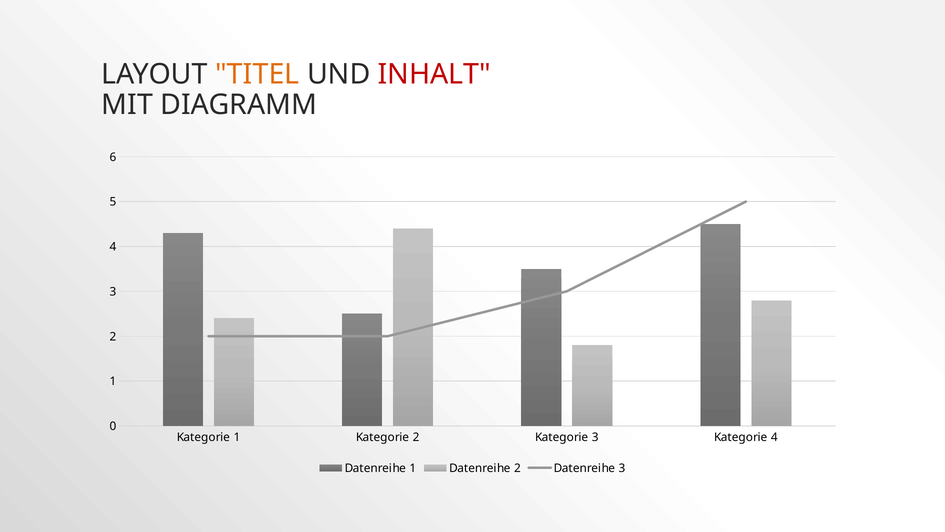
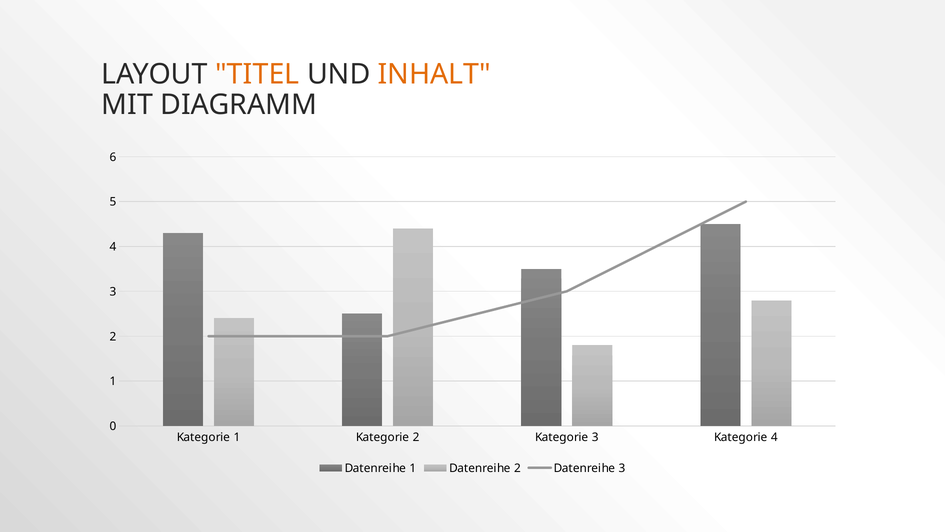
INHALT colour: red -> orange
